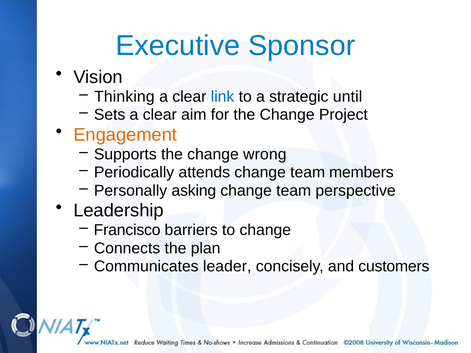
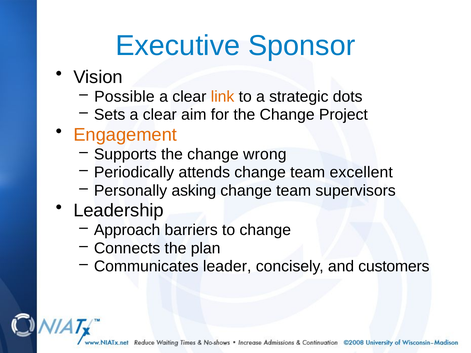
Thinking: Thinking -> Possible
link colour: blue -> orange
until: until -> dots
members: members -> excellent
perspective: perspective -> supervisors
Francisco: Francisco -> Approach
